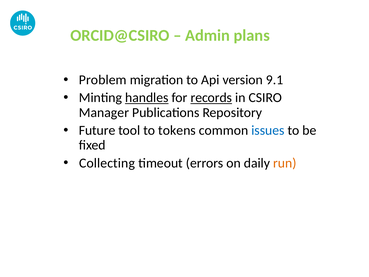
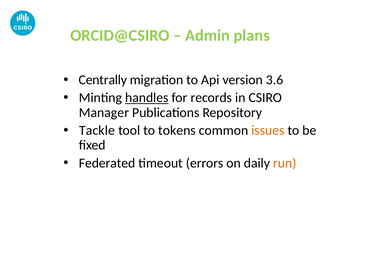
Problem: Problem -> Centrally
9.1: 9.1 -> 3.6
records underline: present -> none
Future: Future -> Tackle
issues colour: blue -> orange
Collecting: Collecting -> Federated
